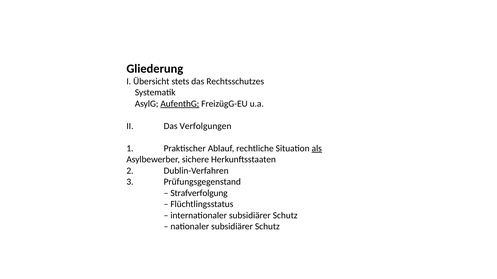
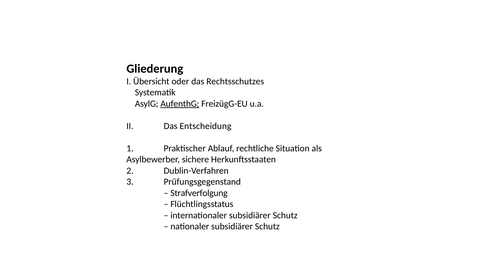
stets: stets -> oder
Verfolgungen: Verfolgungen -> Entscheidung
als underline: present -> none
